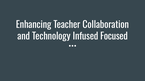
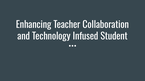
Focused: Focused -> Student
